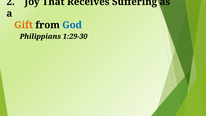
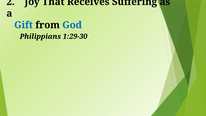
Gift colour: orange -> blue
